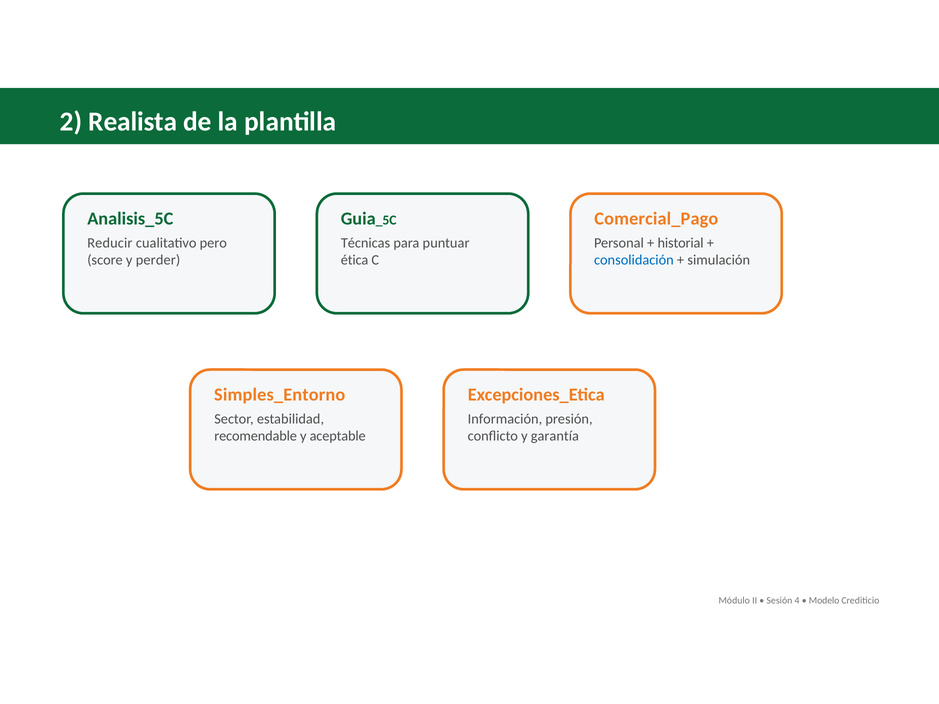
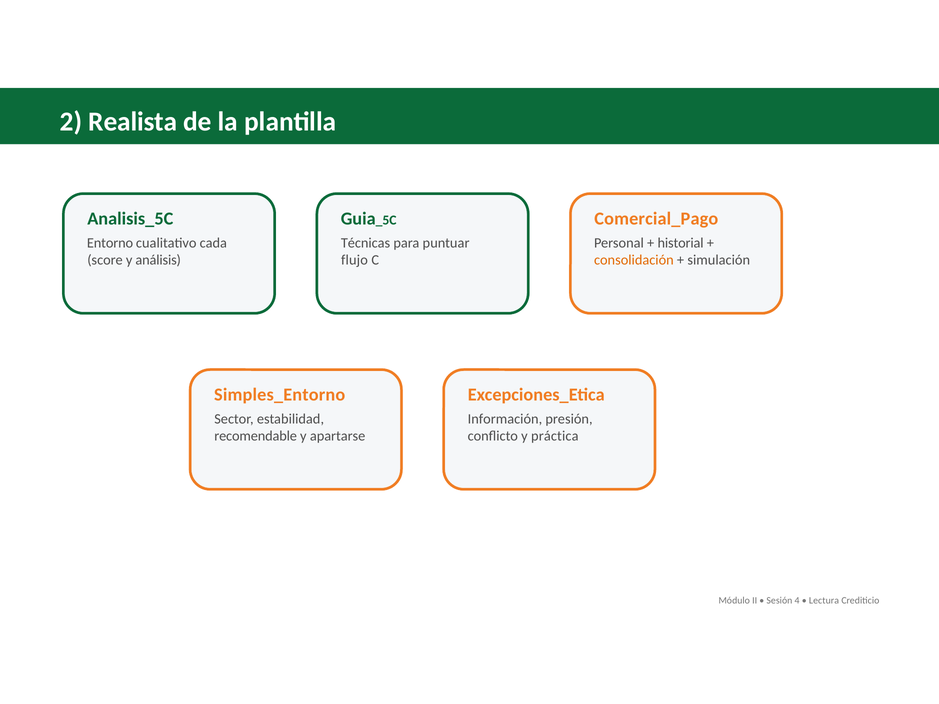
Reducir: Reducir -> Entorno
pero: pero -> cada
perder: perder -> análisis
ética: ética -> flujo
consolidación colour: blue -> orange
aceptable: aceptable -> apartarse
garantía: garantía -> práctica
Modelo: Modelo -> Lectura
